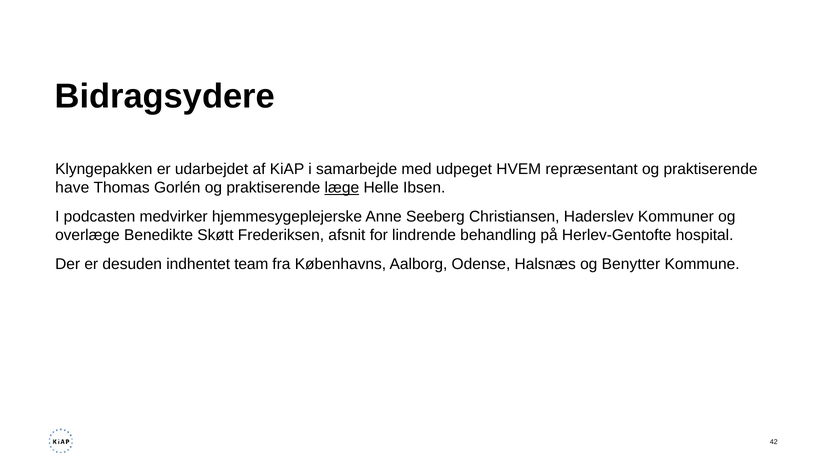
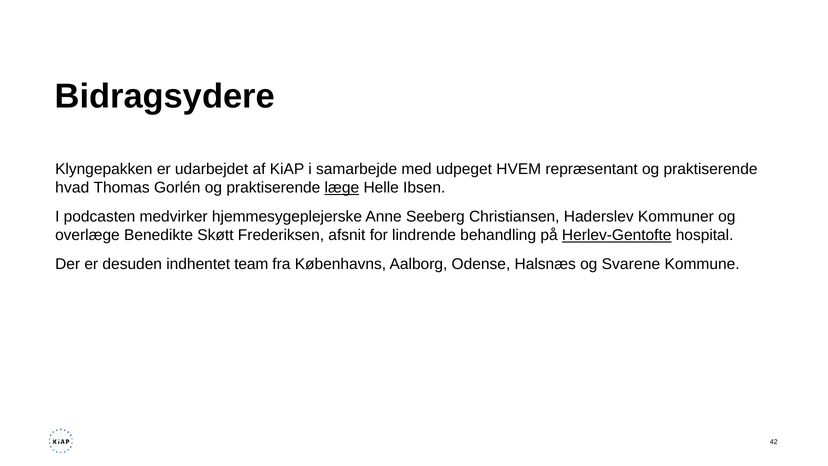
have: have -> hvad
Herlev-Gentofte underline: none -> present
Benytter: Benytter -> Svarene
